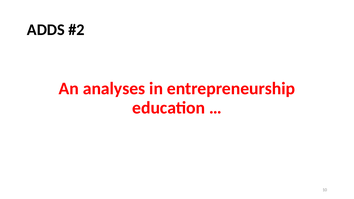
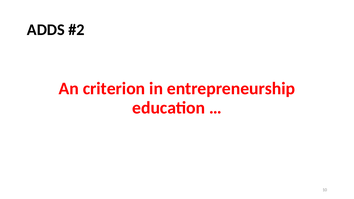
analyses: analyses -> criterion
